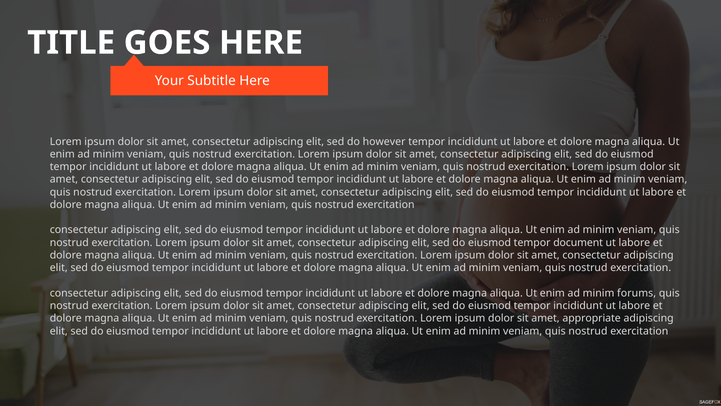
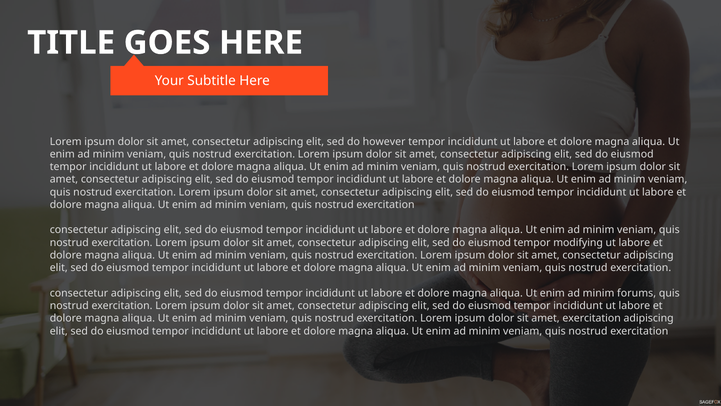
document: document -> modifying
amet appropriate: appropriate -> exercitation
